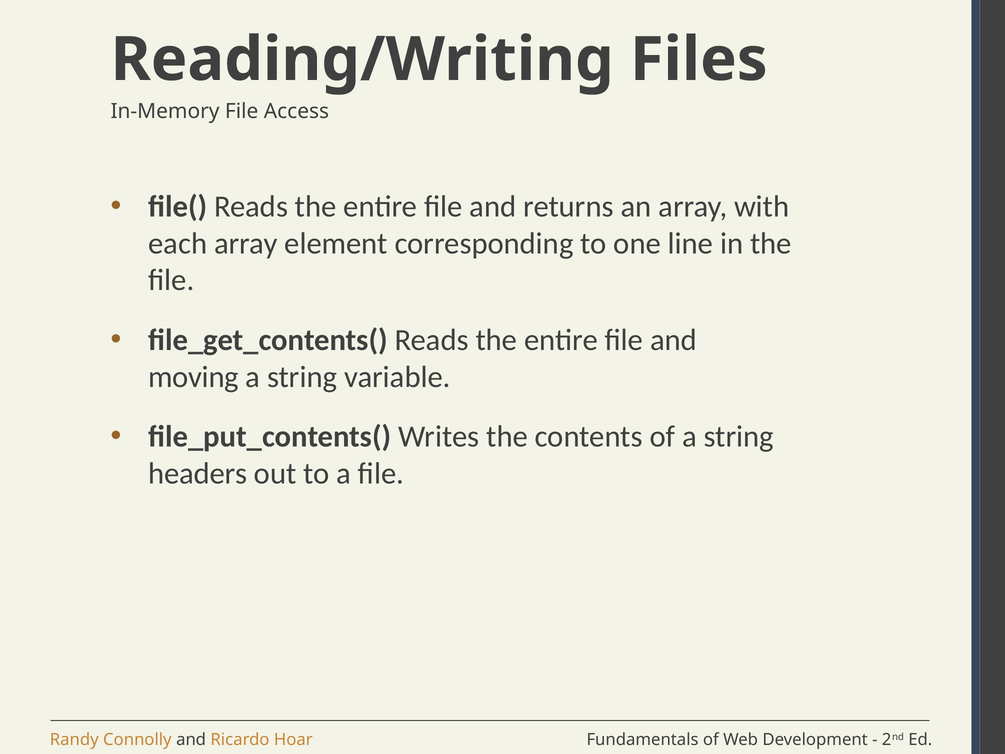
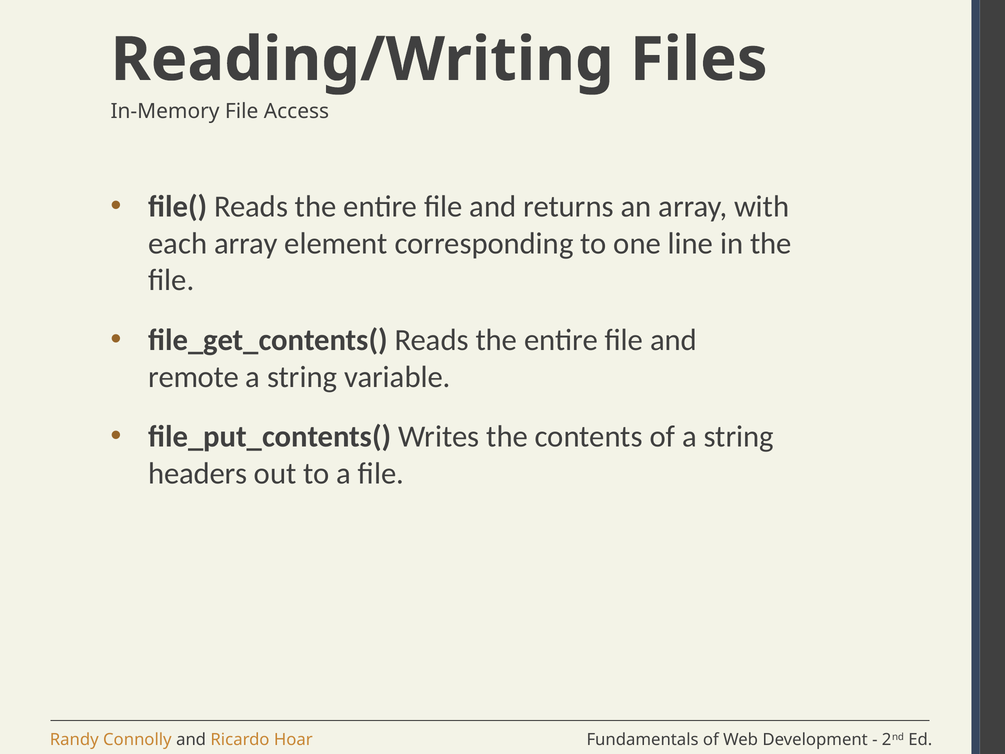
moving: moving -> remote
